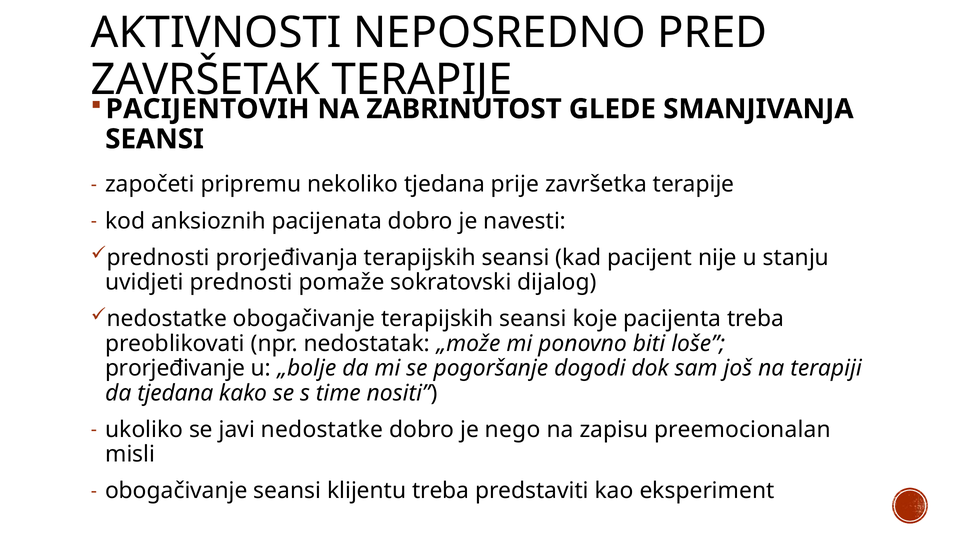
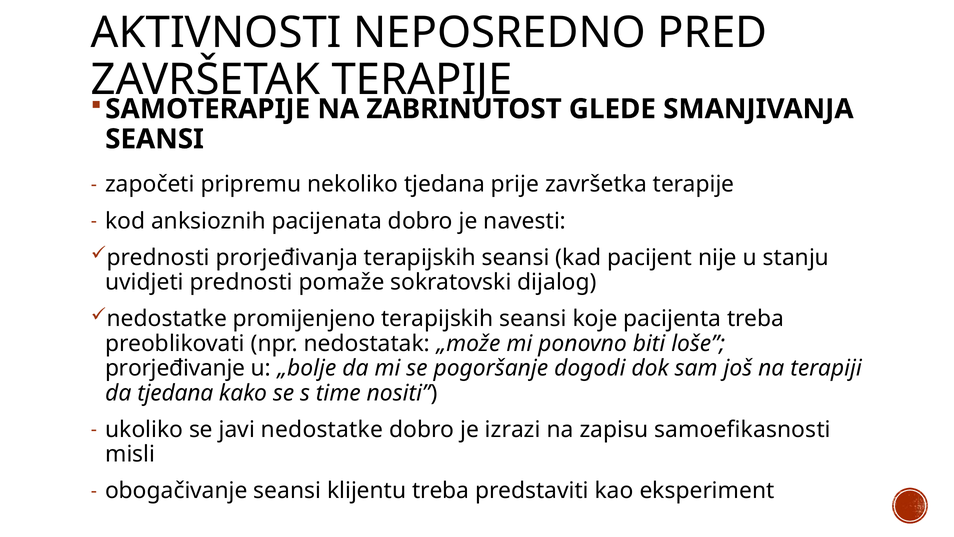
PACIJENTOVIH: PACIJENTOVIH -> SAMOTERAPIJE
nedostatke obogačivanje: obogačivanje -> promijenjeno
nego: nego -> izrazi
preemocionalan: preemocionalan -> samoefikasnosti
